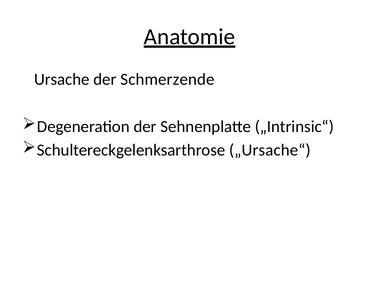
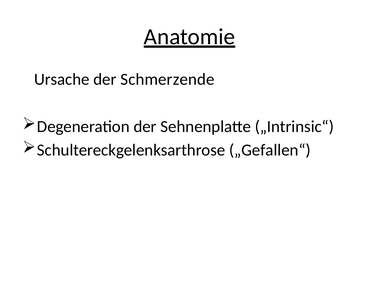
„Ursache“: „Ursache“ -> „Gefallen“
